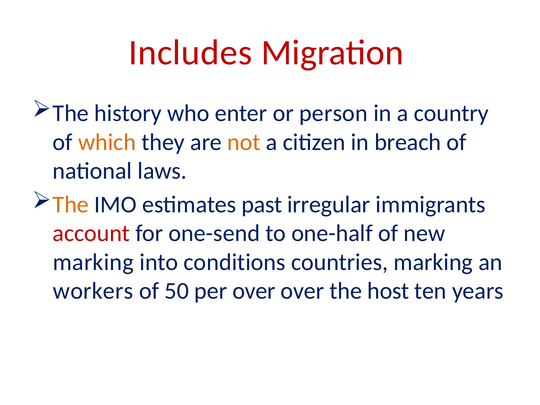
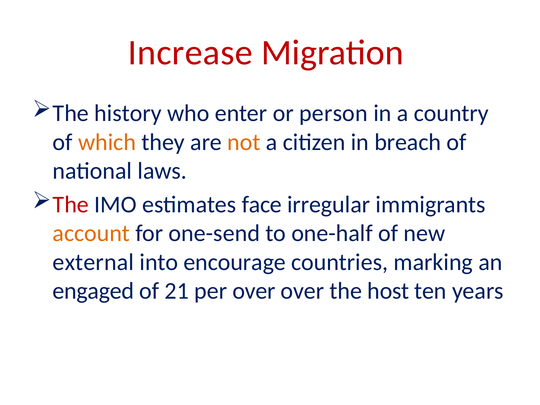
Includes: Includes -> Increase
The at (71, 205) colour: orange -> red
past: past -> face
account colour: red -> orange
marking at (93, 262): marking -> external
conditions: conditions -> encourage
workers: workers -> engaged
50: 50 -> 21
